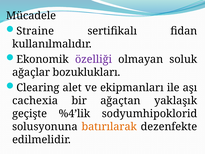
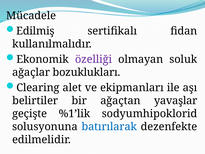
Straine: Straine -> Edilmiş
cachexia: cachexia -> belirtiler
yaklaşık: yaklaşık -> yavaşlar
%4’lik: %4’lik -> %1’lik
batırılarak colour: orange -> blue
